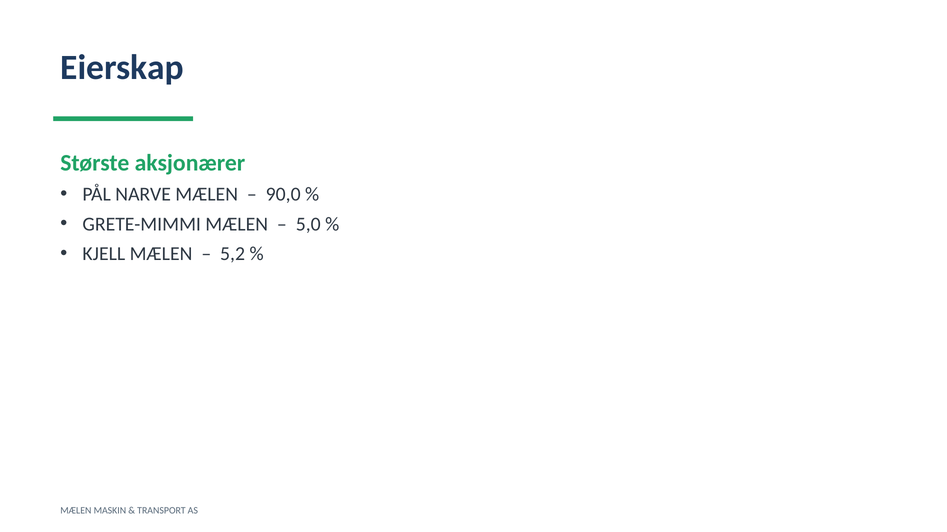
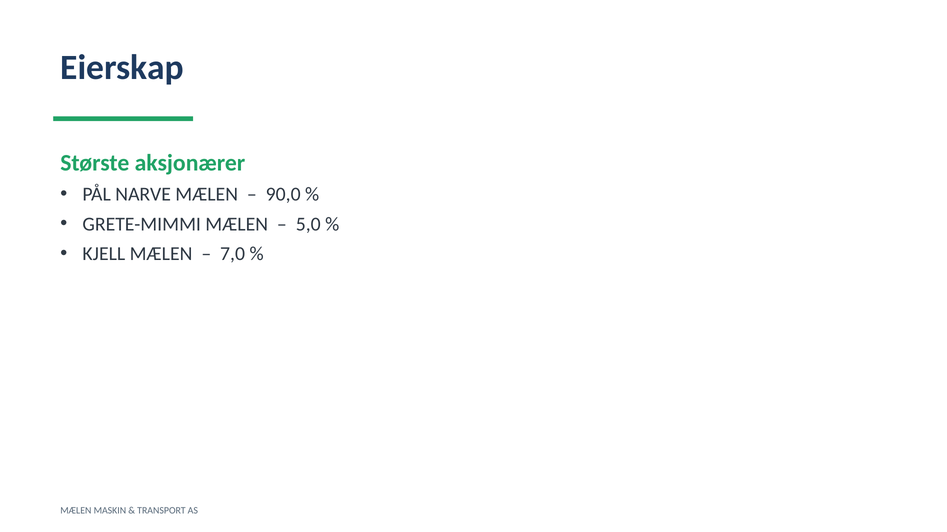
5,2: 5,2 -> 7,0
